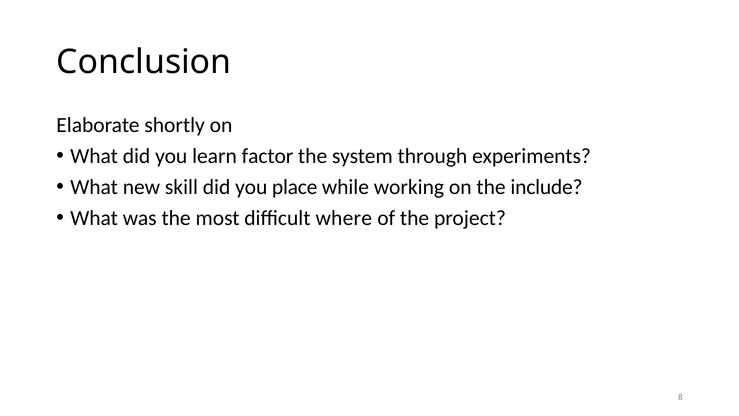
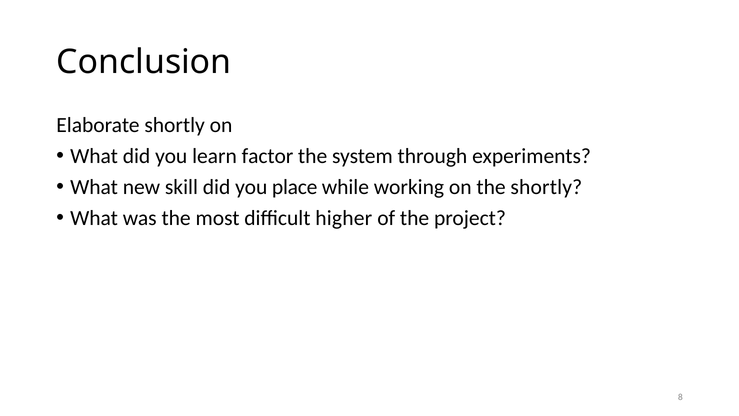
the include: include -> shortly
where: where -> higher
